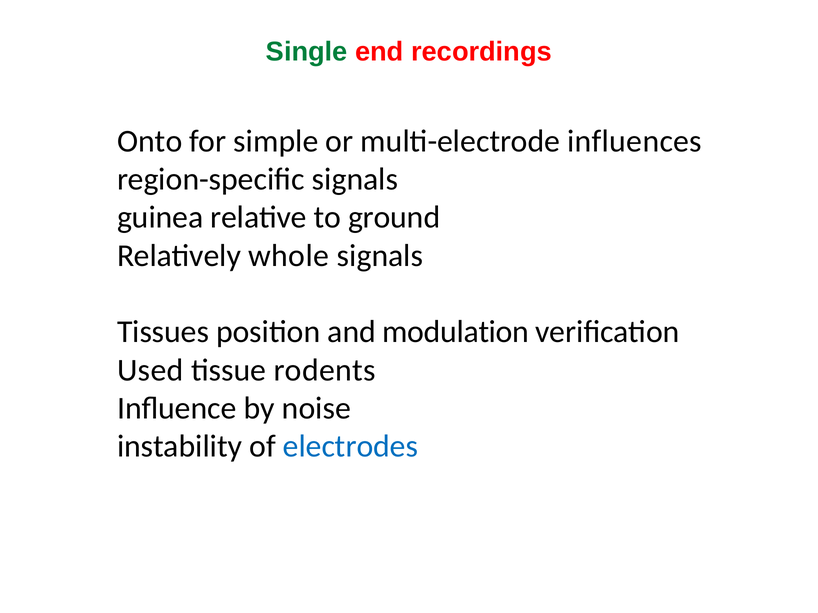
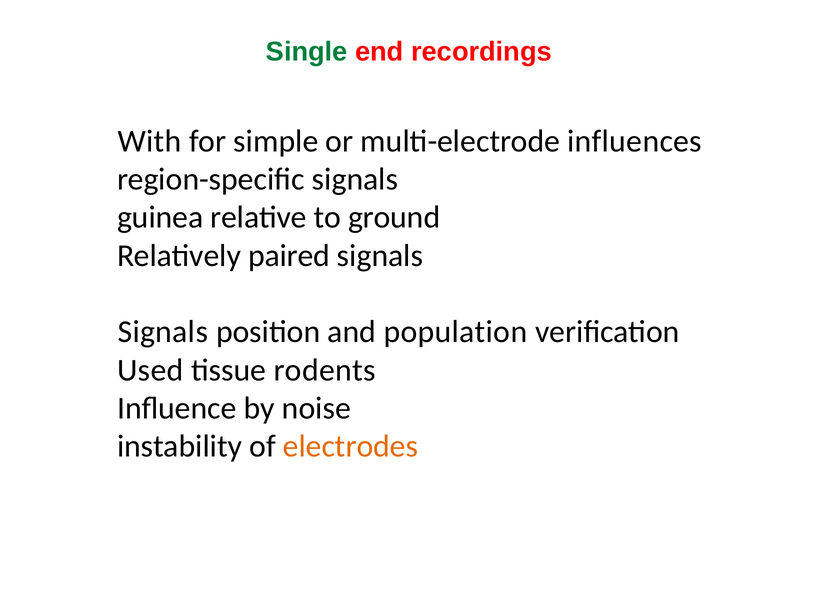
Onto: Onto -> With
whole: whole -> paired
Tissues at (163, 332): Tissues -> Signals
modulation: modulation -> population
electrodes colour: blue -> orange
